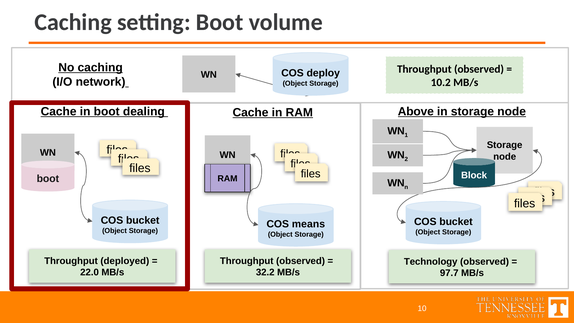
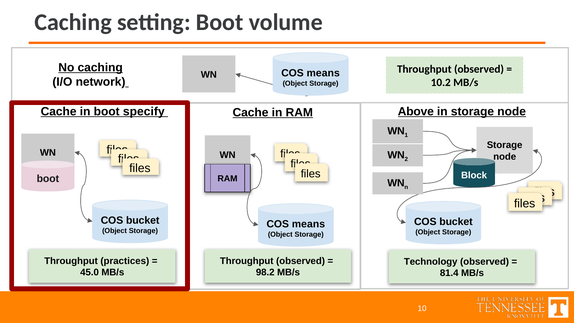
deploy at (323, 73): deploy -> means
dealing: dealing -> specify
deployed: deployed -> practices
22.0: 22.0 -> 45.0
32.2: 32.2 -> 98.2
97.7: 97.7 -> 81.4
